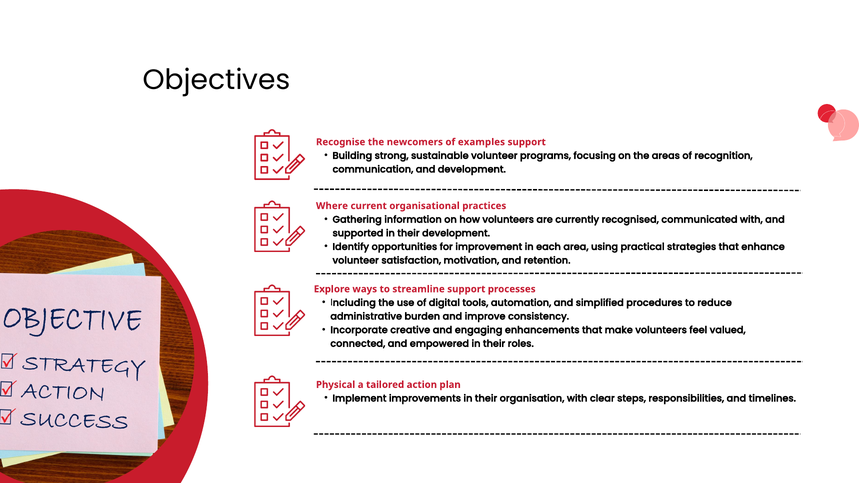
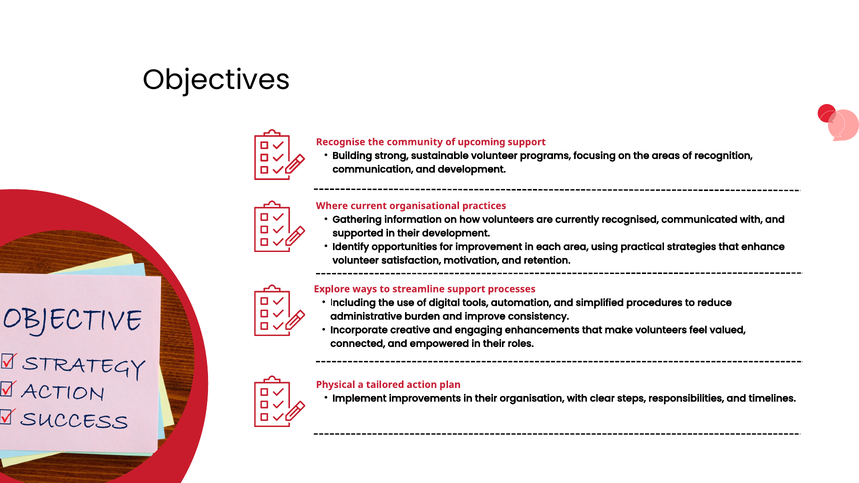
newcomers: newcomers -> community
examples: examples -> upcoming
